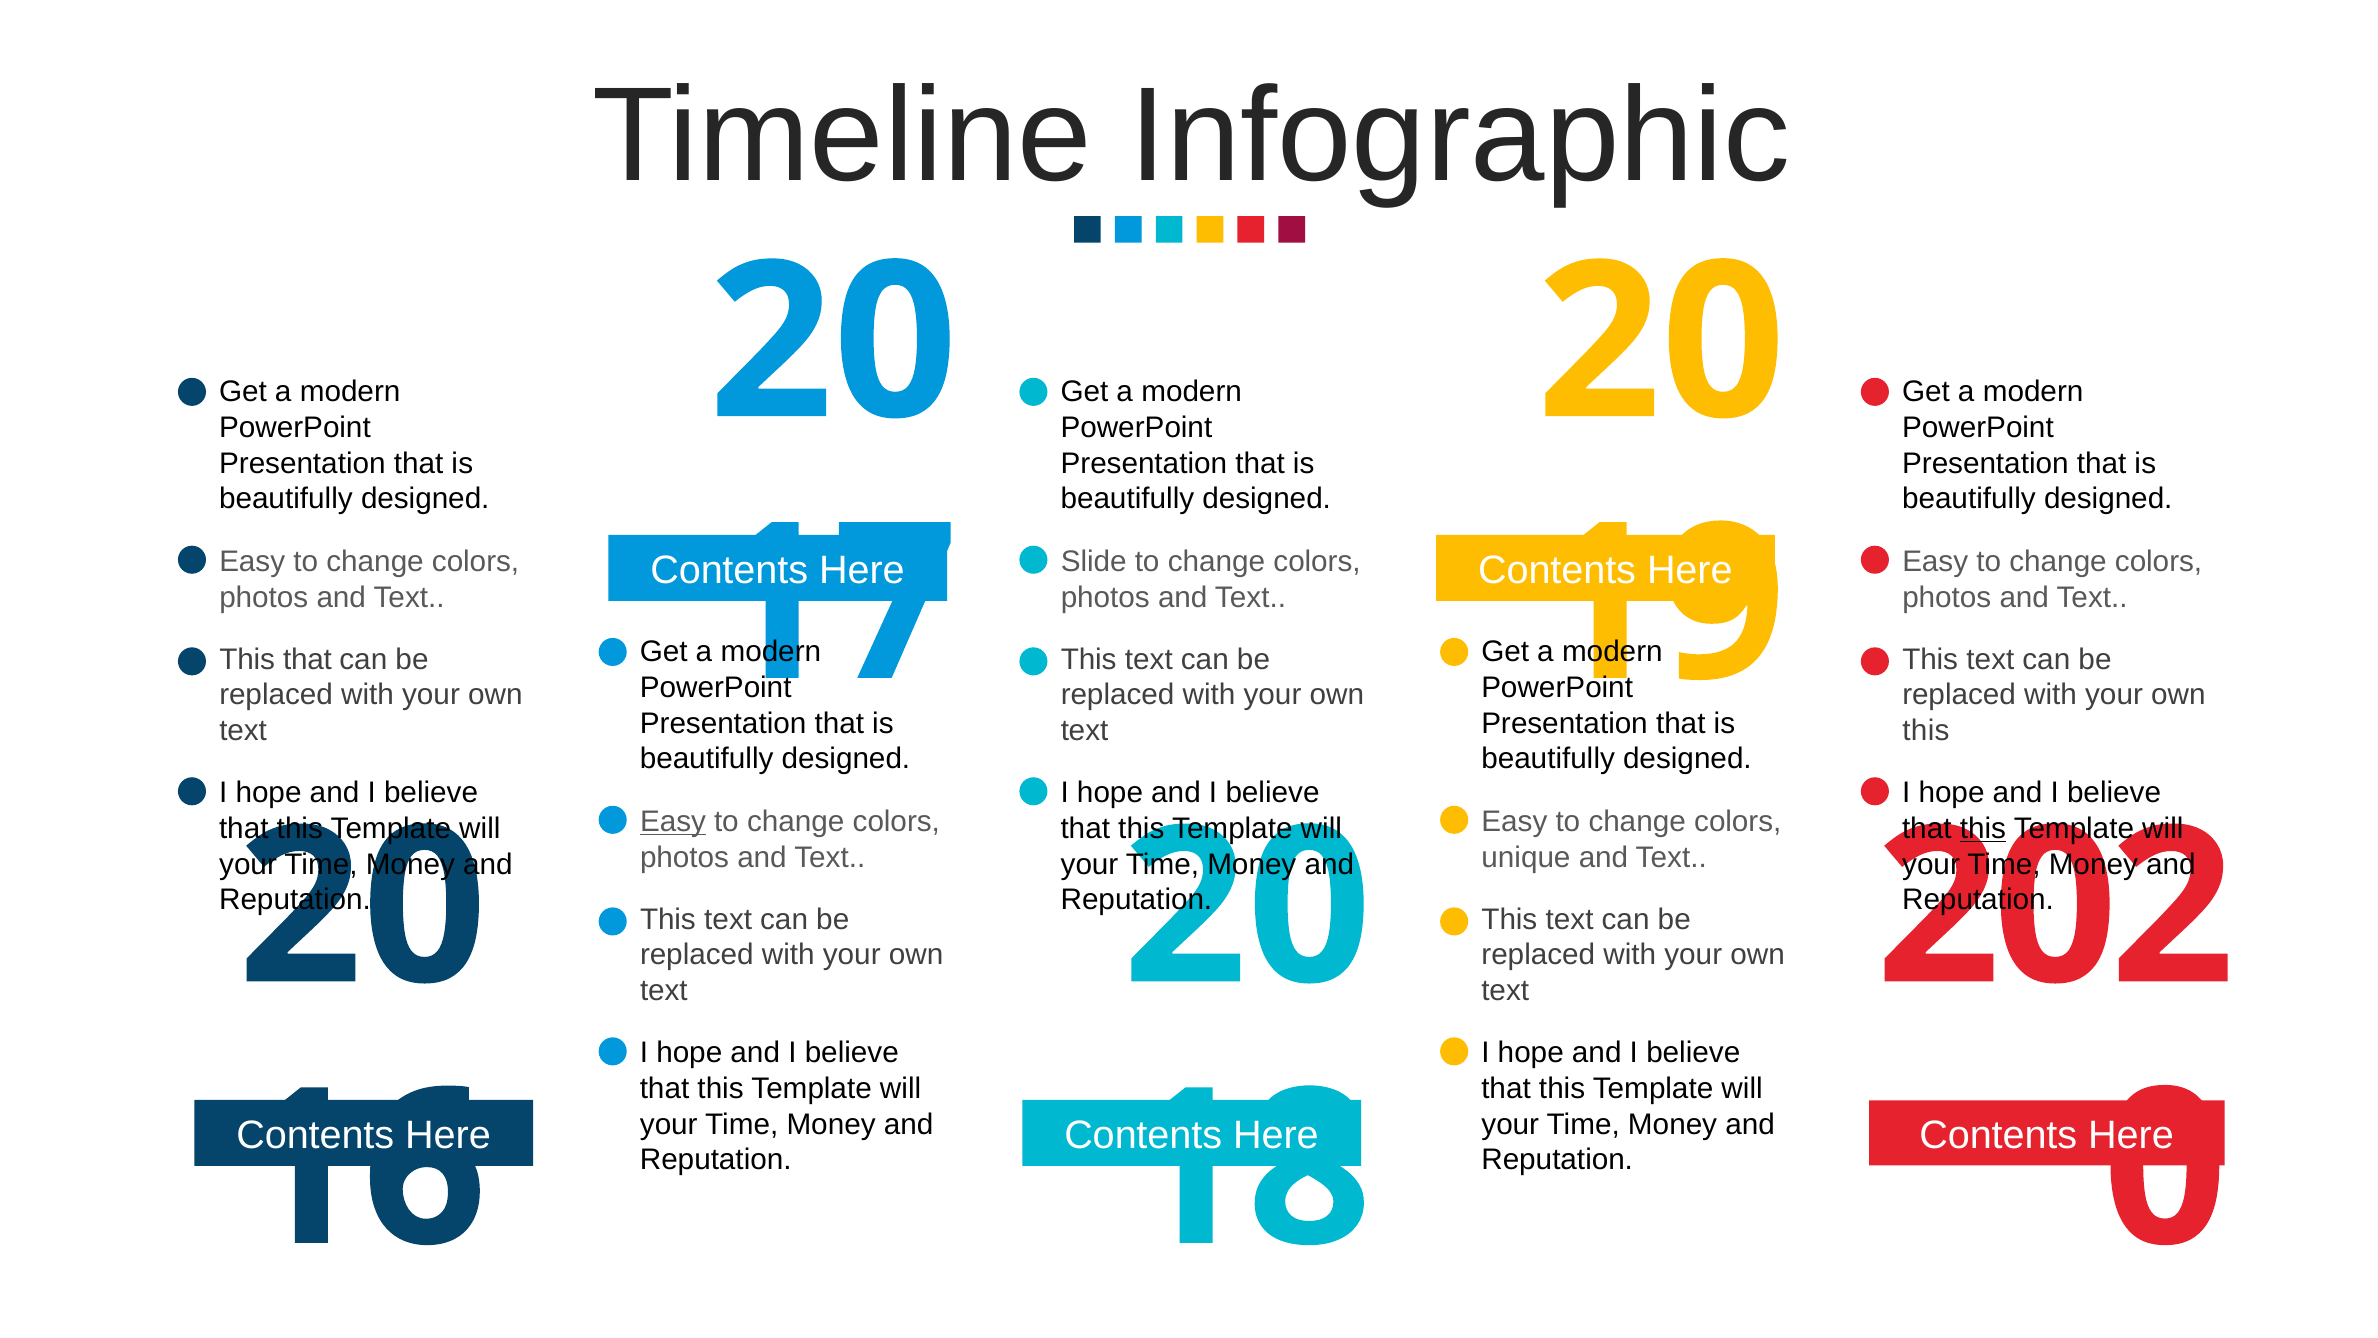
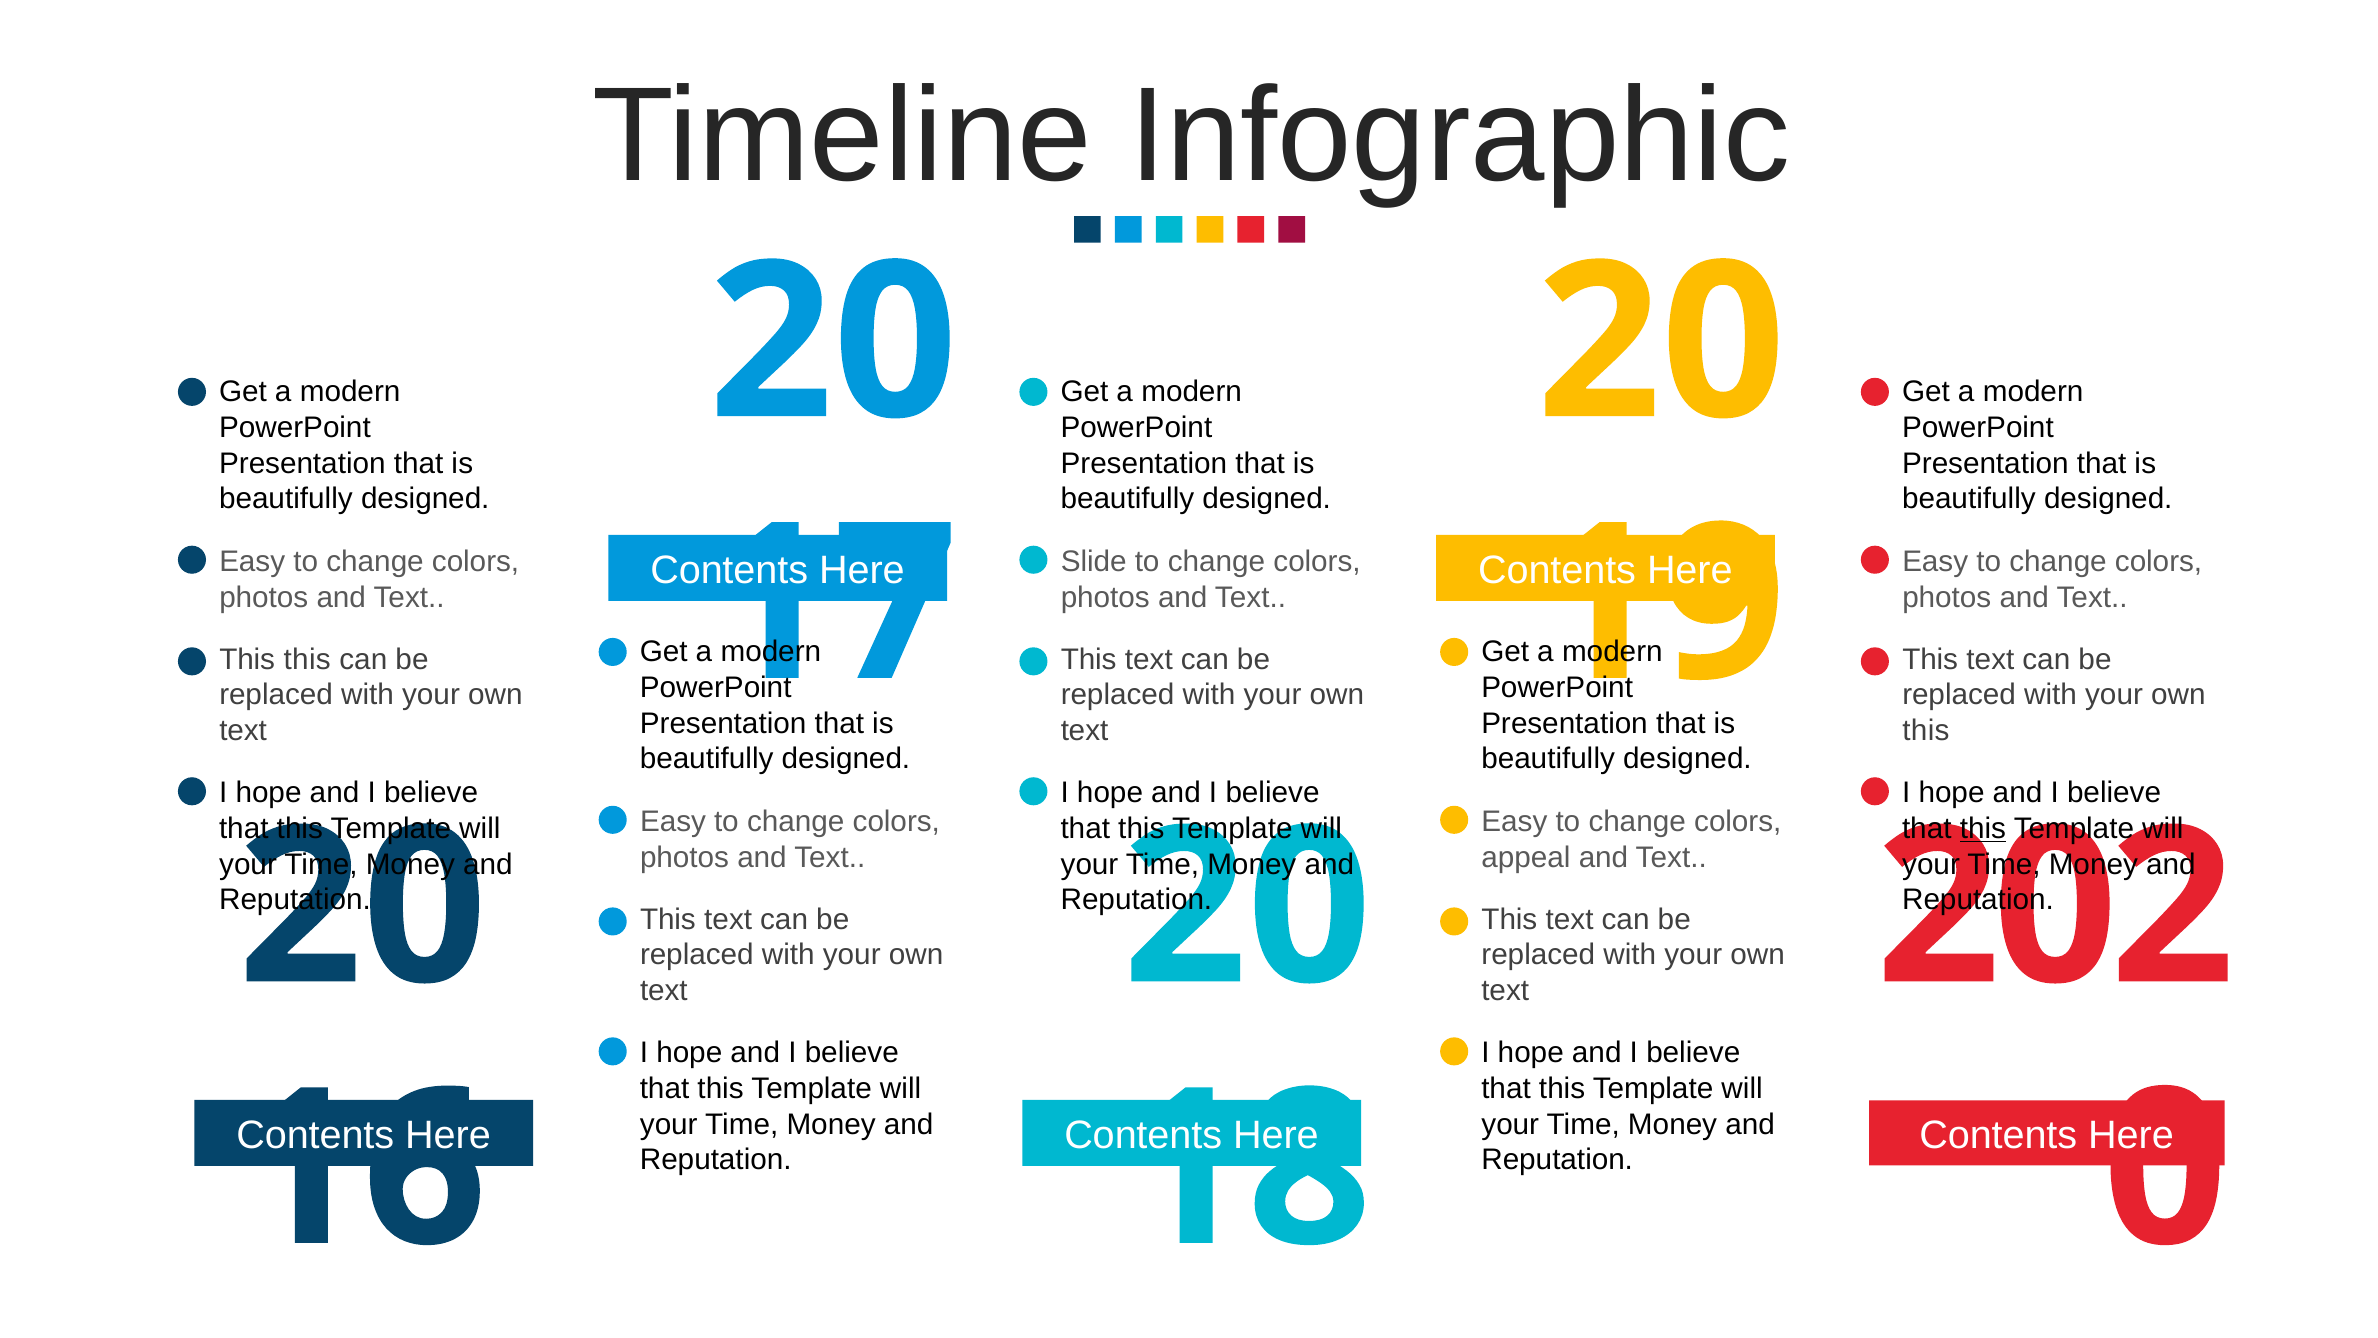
This that: that -> this
Easy at (673, 821) underline: present -> none
unique: unique -> appeal
